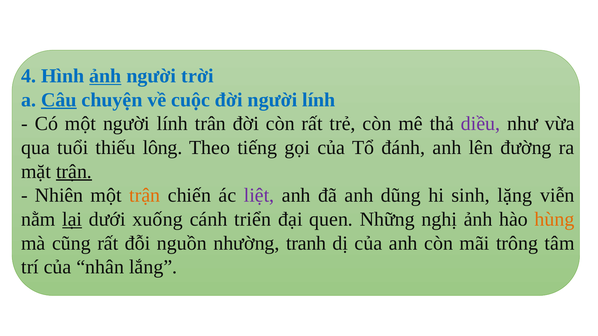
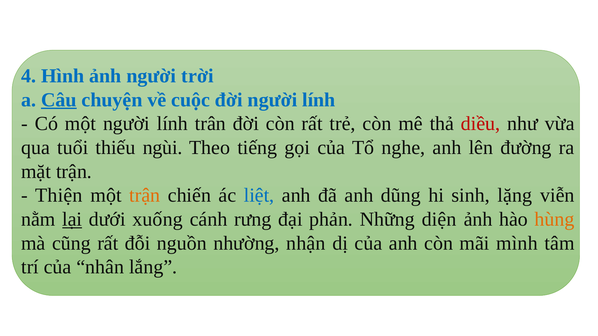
ảnh at (105, 76) underline: present -> none
diều colour: purple -> red
lông: lông -> ngùi
đánh: đánh -> nghe
trận at (74, 172) underline: present -> none
Nhiên: Nhiên -> Thiện
liệt colour: purple -> blue
triển: triển -> rưng
quen: quen -> phản
nghị: nghị -> diện
tranh: tranh -> nhận
trông: trông -> mình
